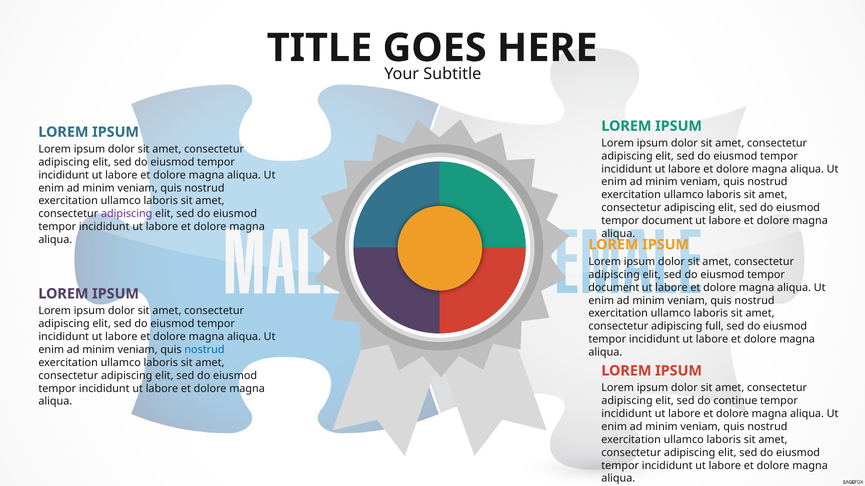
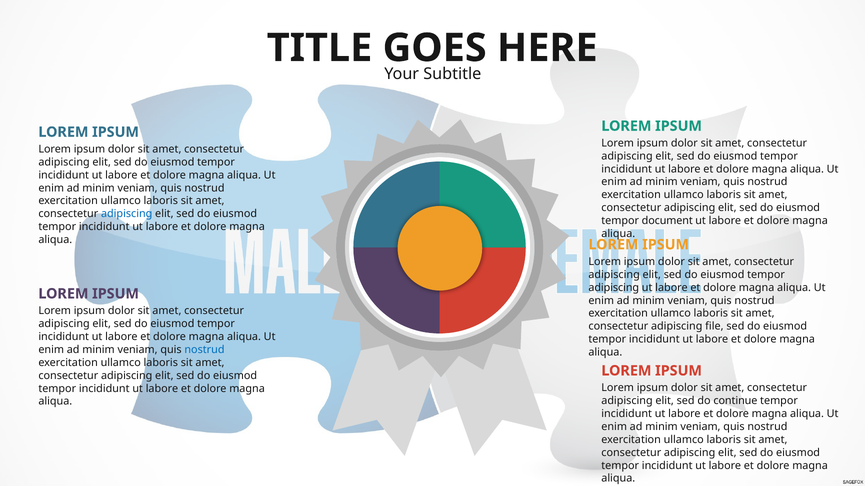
adipiscing at (127, 214) colour: purple -> blue
document at (614, 288): document -> adipiscing
full: full -> file
